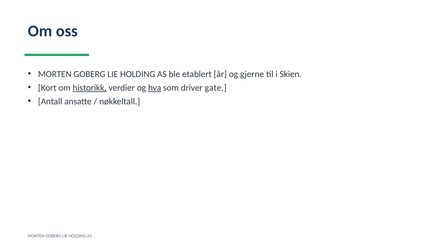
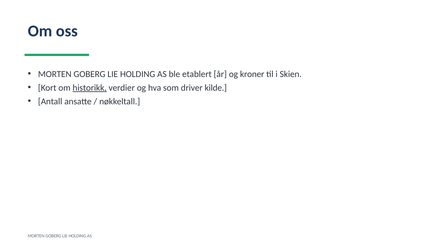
gjerne: gjerne -> kroner
hva underline: present -> none
gate: gate -> kilde
